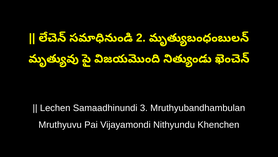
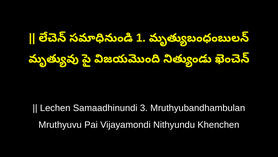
2: 2 -> 1
